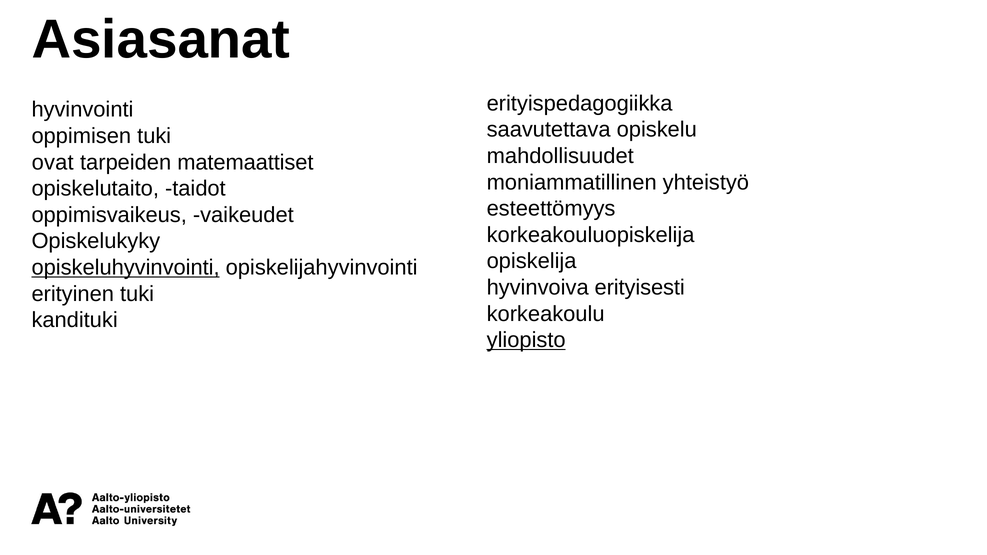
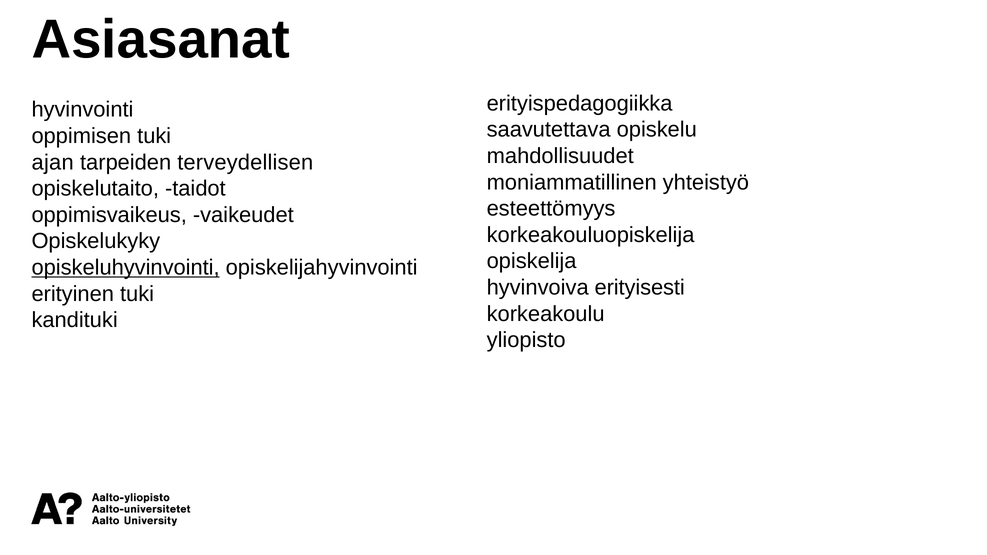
ovat: ovat -> ajan
matemaattiset: matemaattiset -> terveydellisen
yliopisto underline: present -> none
